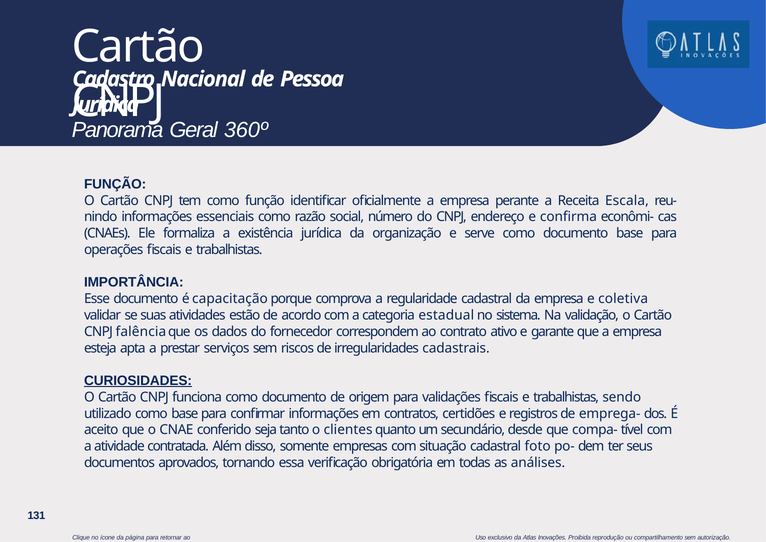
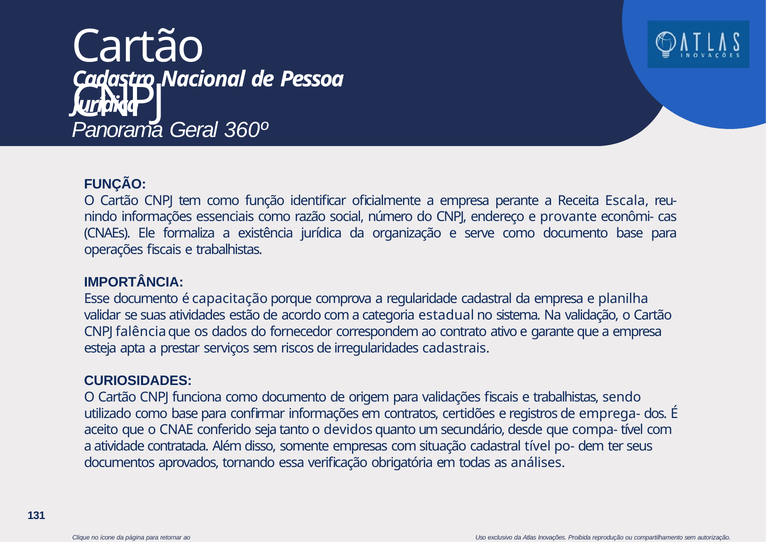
confirma: confirma -> provante
coletiva: coletiva -> planilha
CURIOSIDADES underline: present -> none
clientes: clientes -> devidos
cadastral foto: foto -> tível
